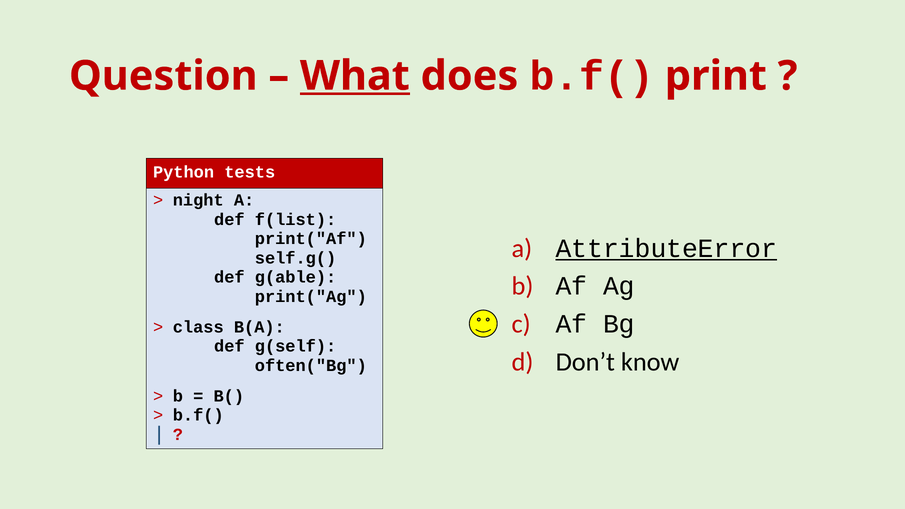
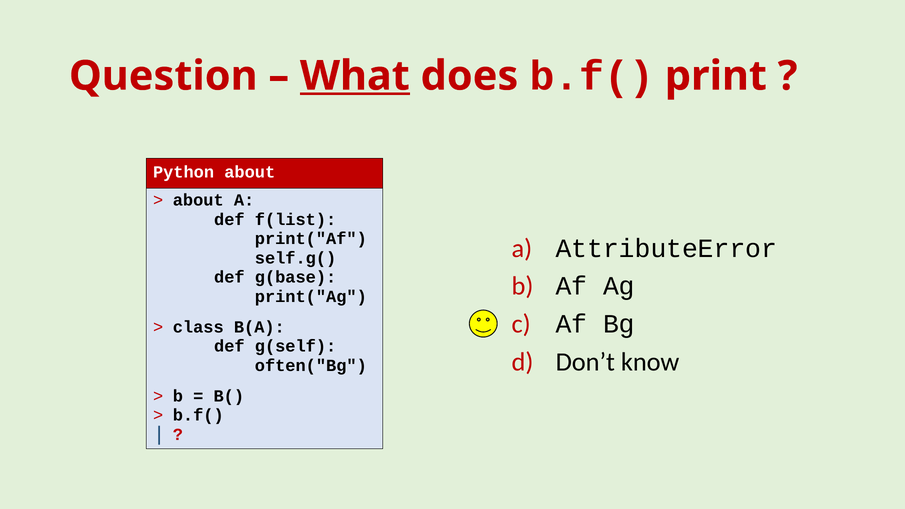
Python tests: tests -> about
night at (198, 200): night -> about
AttributeError underline: present -> none
g(able: g(able -> g(base
